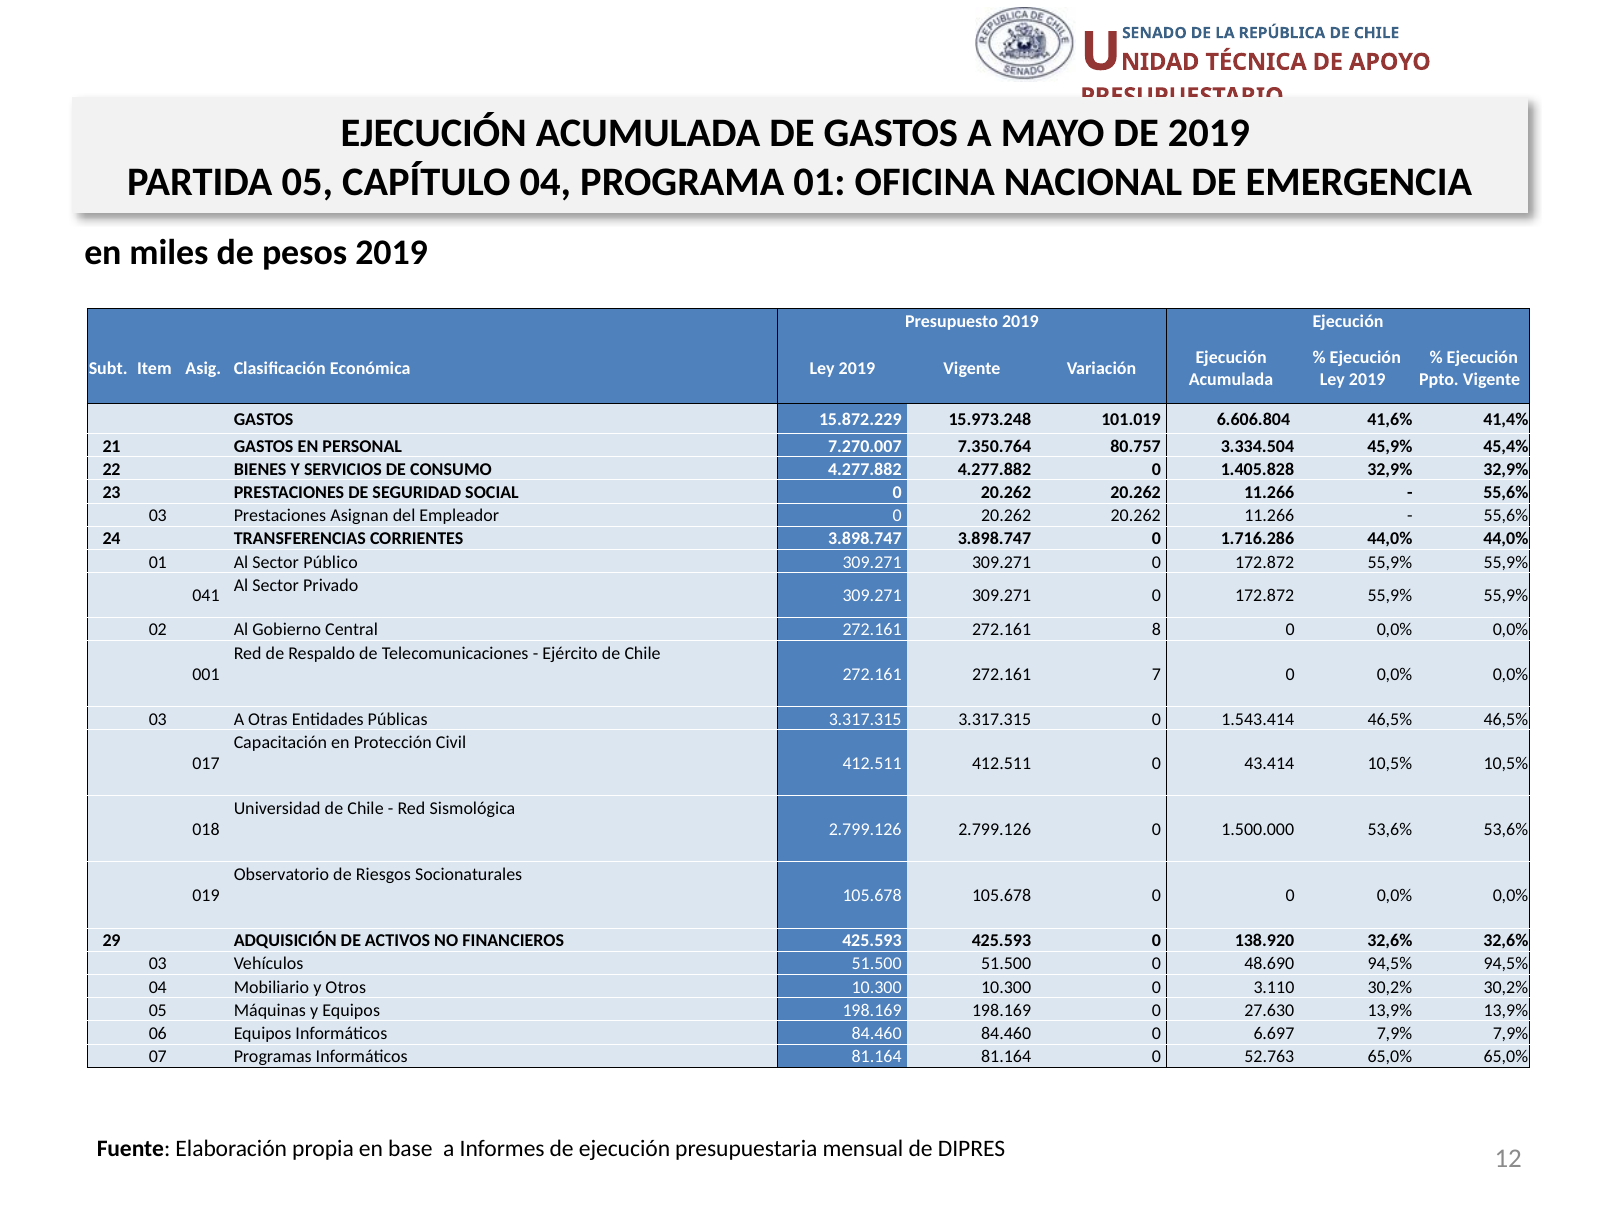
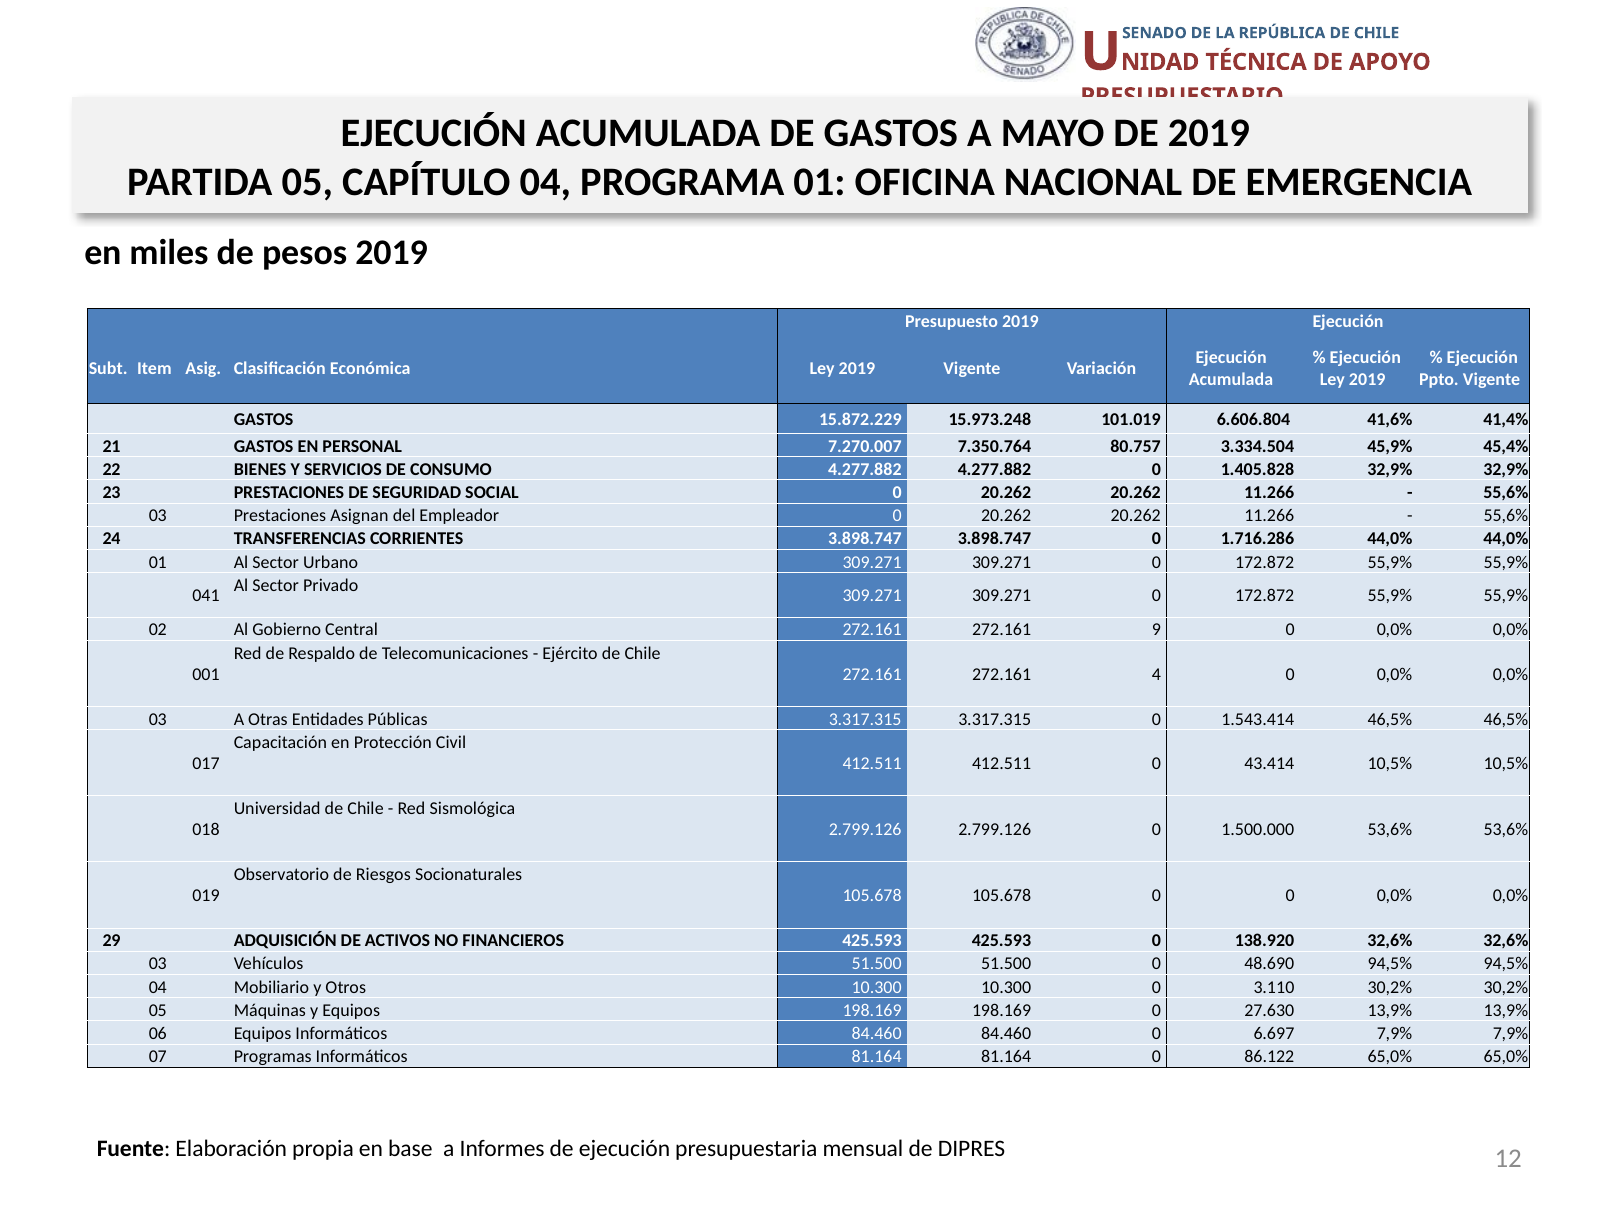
Público: Público -> Urbano
8: 8 -> 9
7: 7 -> 4
52.763: 52.763 -> 86.122
